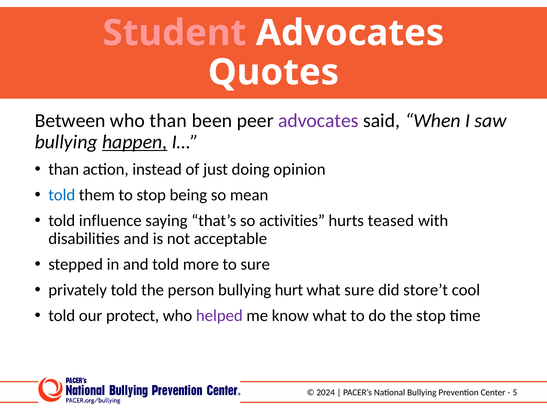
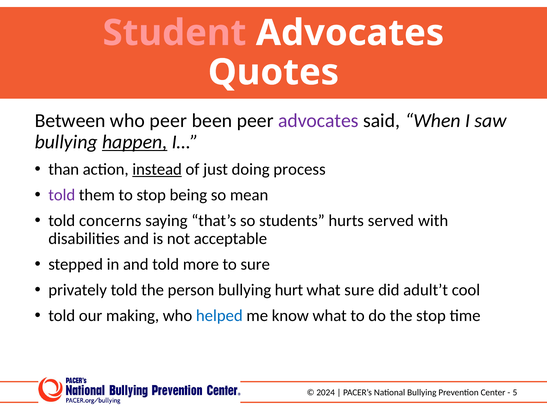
who than: than -> peer
instead underline: none -> present
opinion: opinion -> process
told at (62, 195) colour: blue -> purple
influence: influence -> concerns
activities: activities -> students
teased: teased -> served
store’t: store’t -> adult’t
protect: protect -> making
helped colour: purple -> blue
